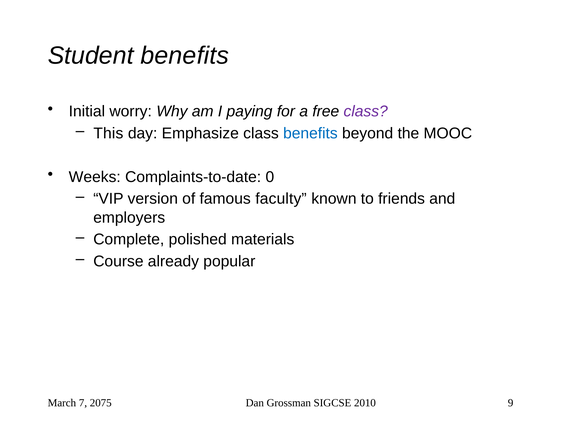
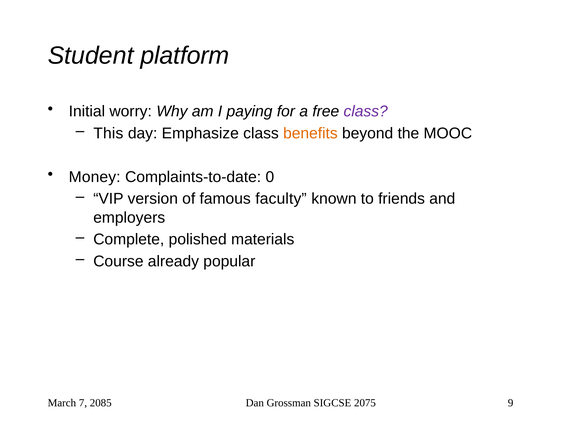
Student benefits: benefits -> platform
benefits at (310, 133) colour: blue -> orange
Weeks: Weeks -> Money
2075: 2075 -> 2085
2010: 2010 -> 2075
